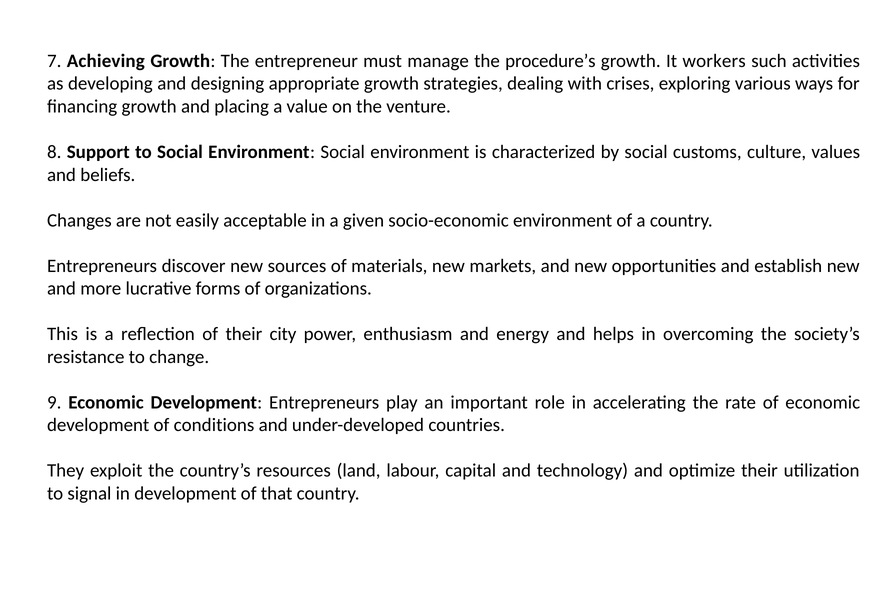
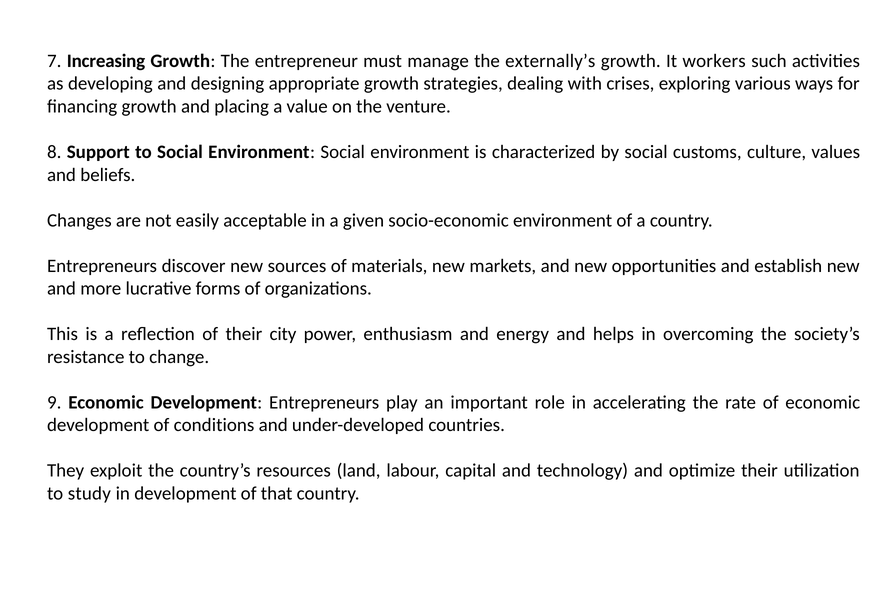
Achieving: Achieving -> Increasing
procedure’s: procedure’s -> externally’s
signal: signal -> study
